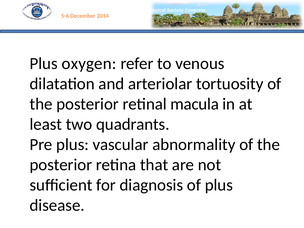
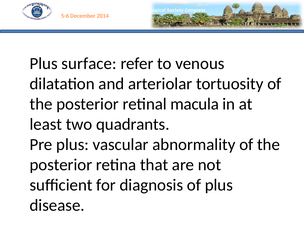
oxygen: oxygen -> surface
